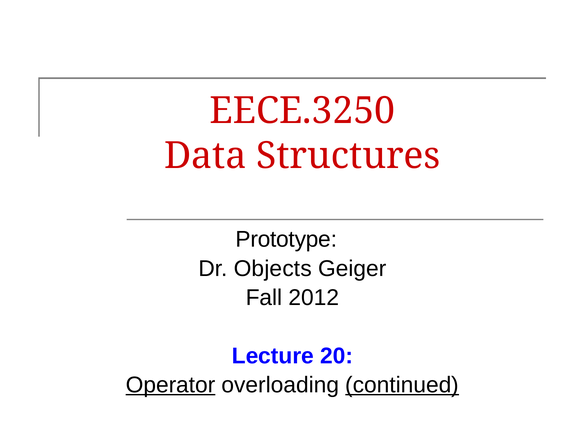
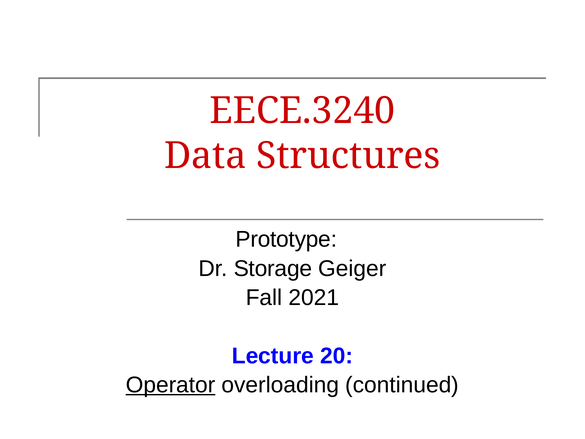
EECE.3250: EECE.3250 -> EECE.3240
Objects: Objects -> Storage
2012: 2012 -> 2021
continued underline: present -> none
